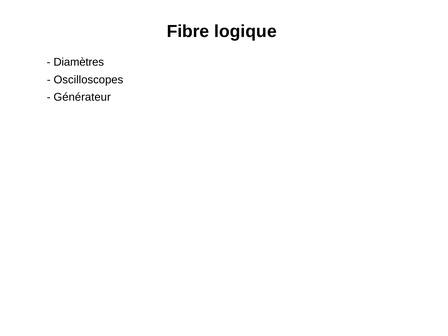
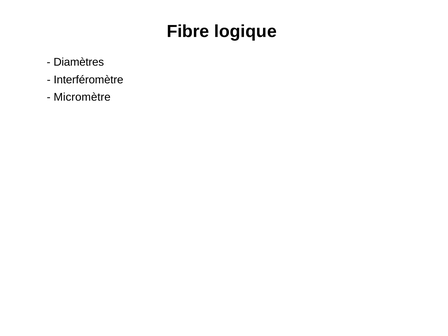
Oscilloscopes: Oscilloscopes -> Interféromètre
Générateur: Générateur -> Micromètre
